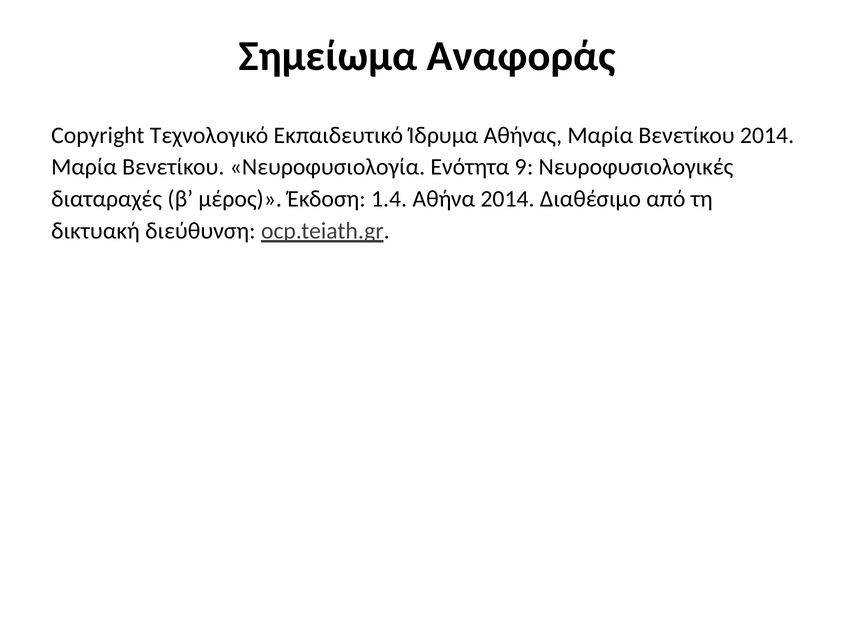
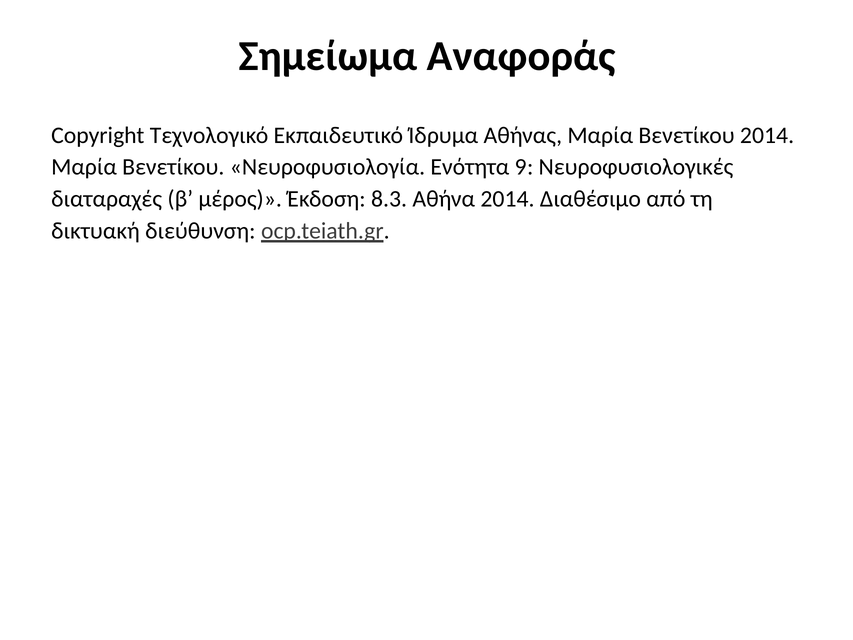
1.4: 1.4 -> 8.3
